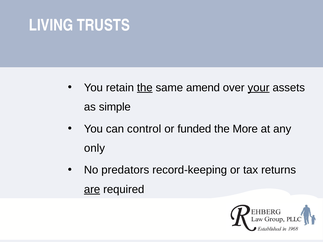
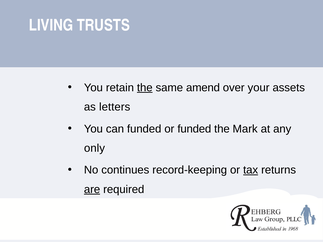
your underline: present -> none
simple: simple -> letters
can control: control -> funded
More: More -> Mark
predators: predators -> continues
tax underline: none -> present
